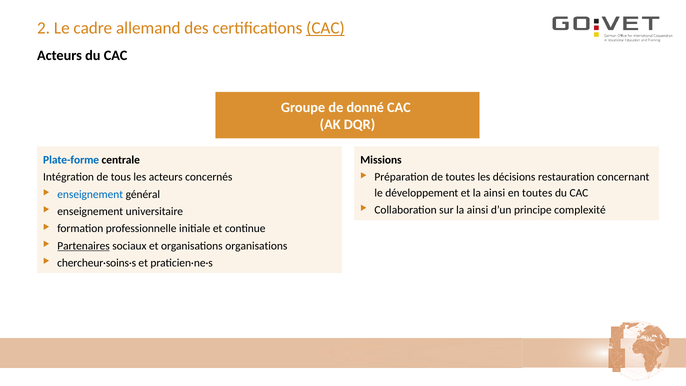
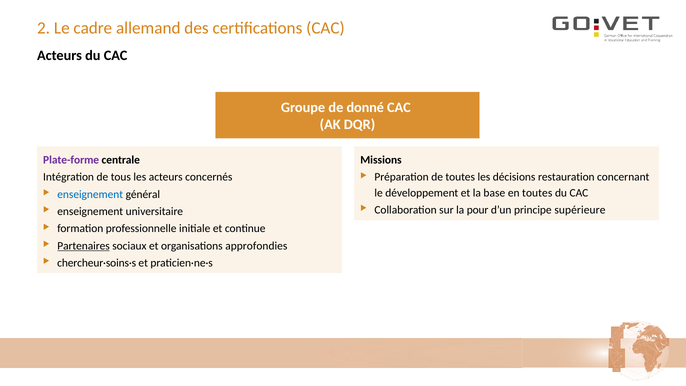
CAC at (325, 28) underline: present -> none
Plate-forme colour: blue -> purple
et la ainsi: ainsi -> base
sur la ainsi: ainsi -> pour
complexité: complexité -> supérieure
organisations organisations: organisations -> approfondies
